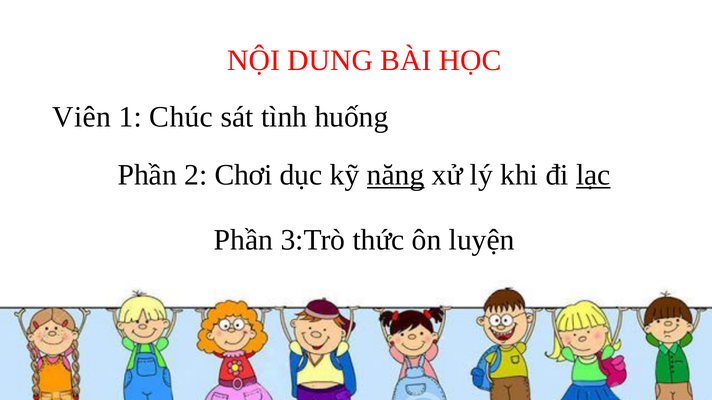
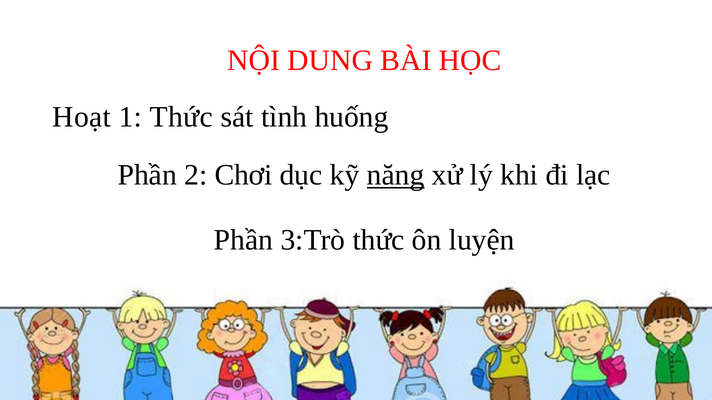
Viên: Viên -> Hoạt
1 Chúc: Chúc -> Thức
lạc underline: present -> none
